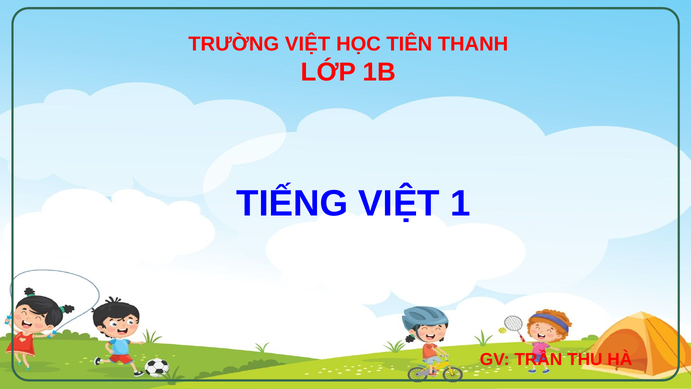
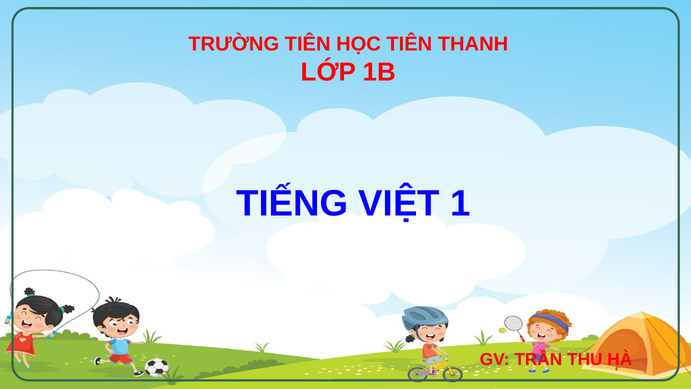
TRƯỜNG VIỆT: VIỆT -> TIÊN
